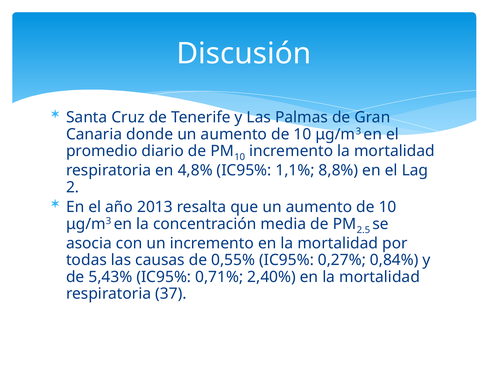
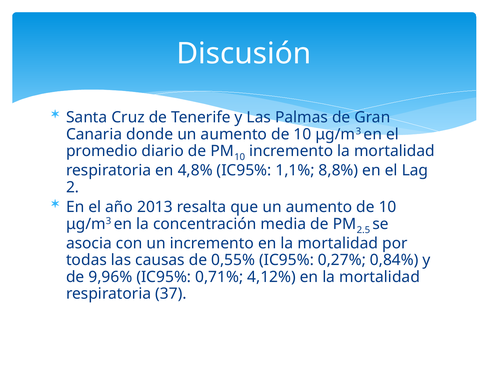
5,43%: 5,43% -> 9,96%
2,40%: 2,40% -> 4,12%
